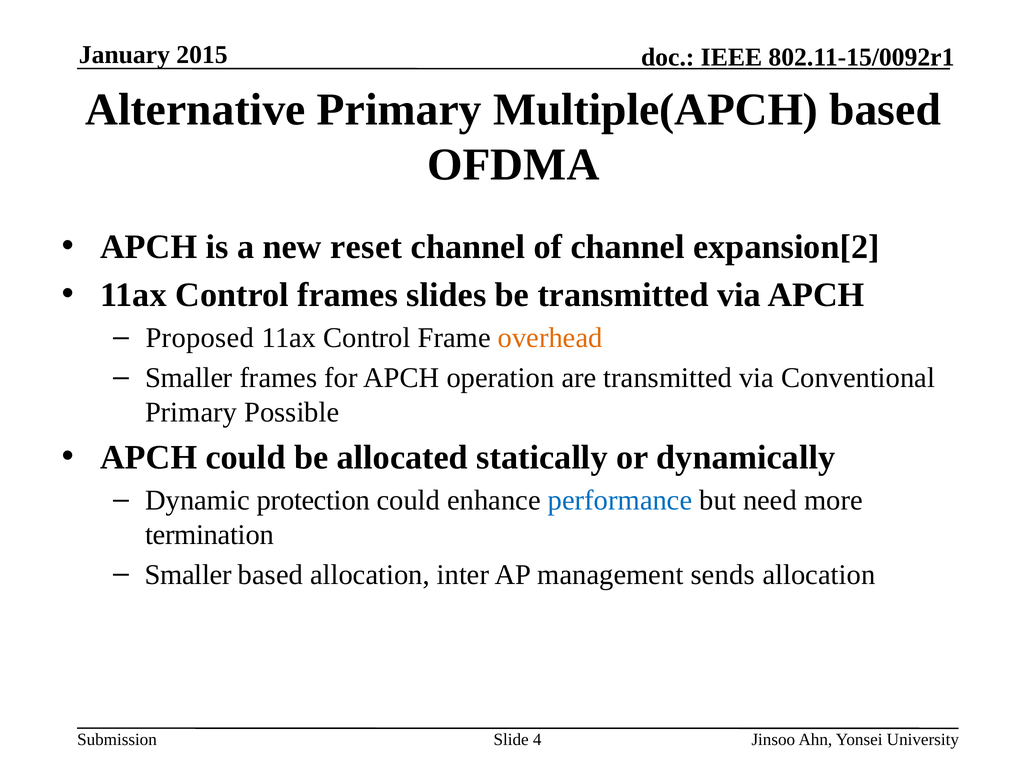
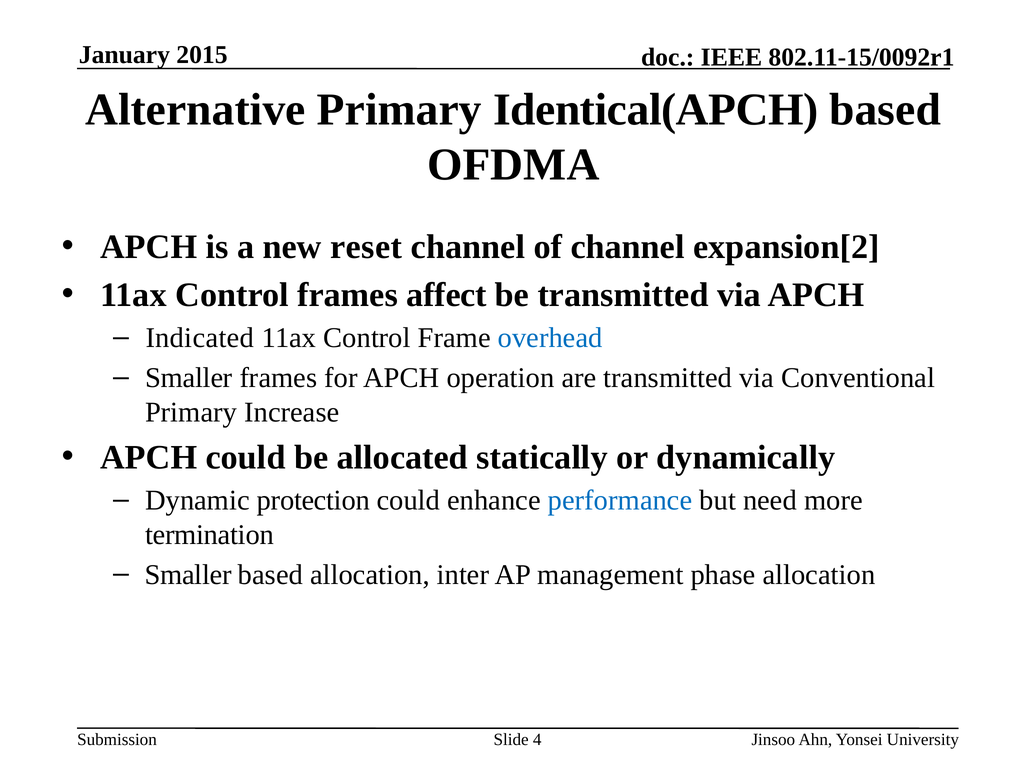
Multiple(APCH: Multiple(APCH -> Identical(APCH
slides: slides -> affect
Proposed: Proposed -> Indicated
overhead colour: orange -> blue
Possible: Possible -> Increase
sends: sends -> phase
